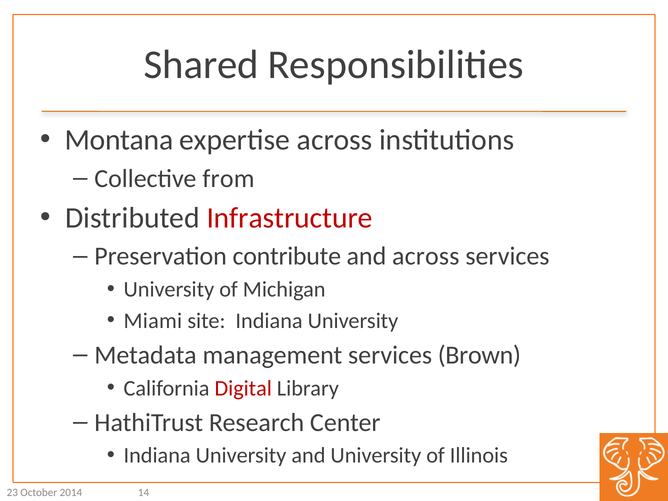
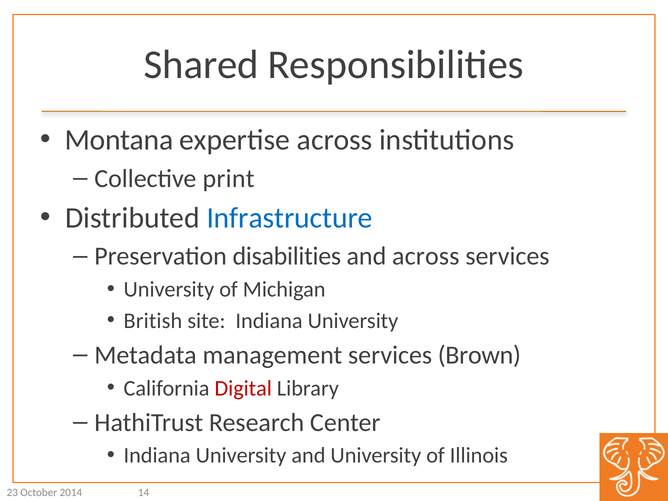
from: from -> print
Infrastructure colour: red -> blue
contribute: contribute -> disabilities
Miami: Miami -> British
